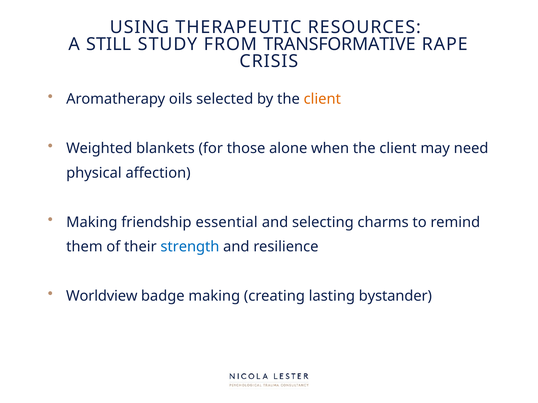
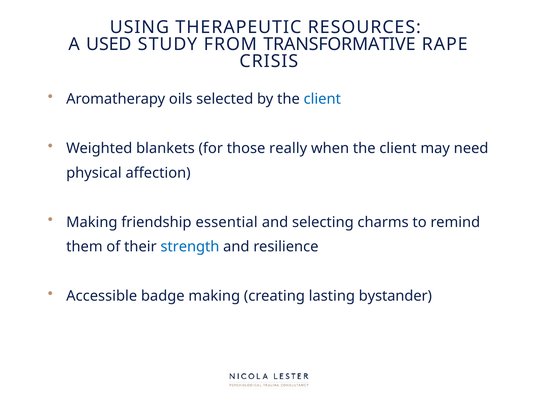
STILL: STILL -> USED
client at (322, 99) colour: orange -> blue
alone: alone -> really
Worldview: Worldview -> Accessible
